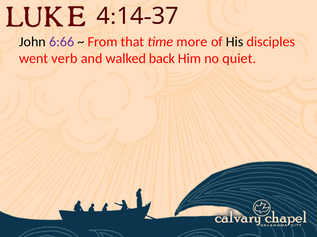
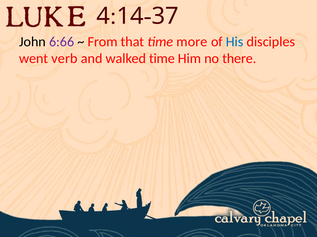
His colour: black -> blue
walked back: back -> time
quiet: quiet -> there
